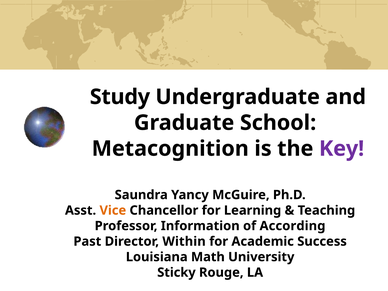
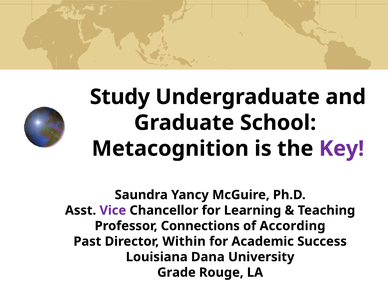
Vice colour: orange -> purple
Information: Information -> Connections
Math: Math -> Dana
Sticky: Sticky -> Grade
